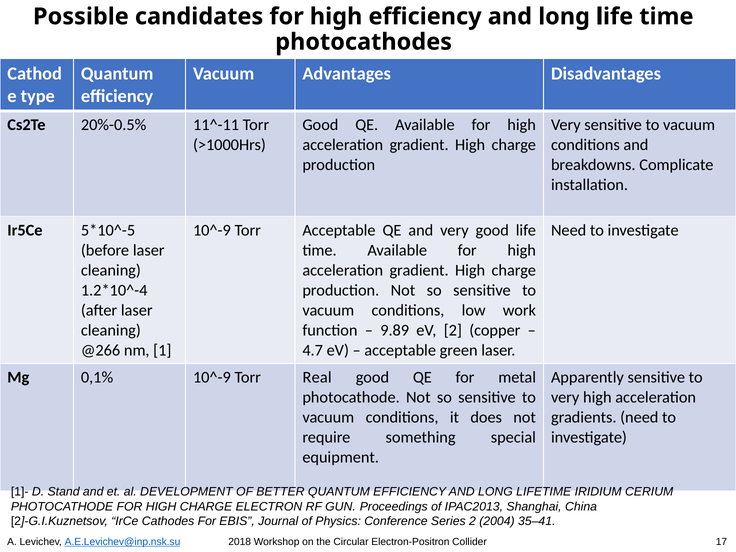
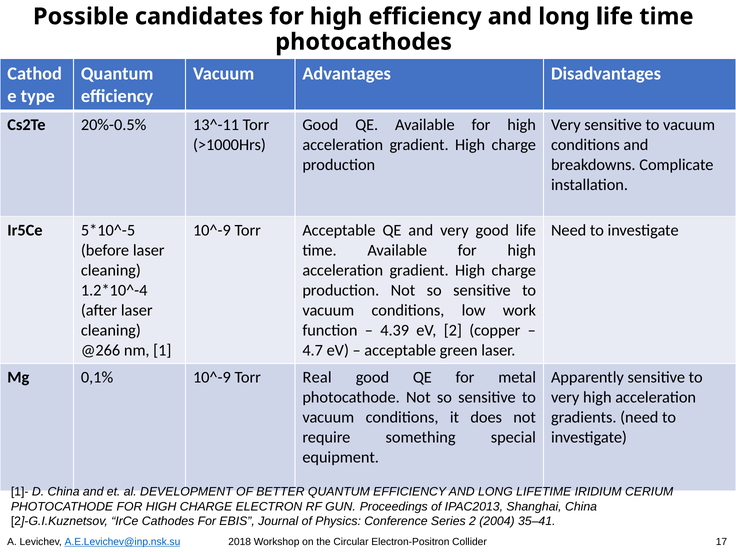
11^-11: 11^-11 -> 13^-11
9.89: 9.89 -> 4.39
D Stand: Stand -> China
